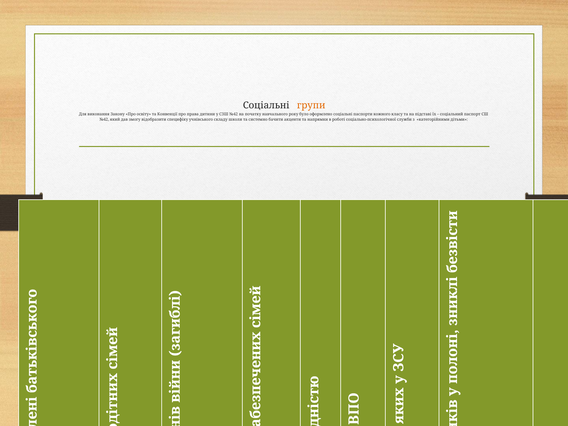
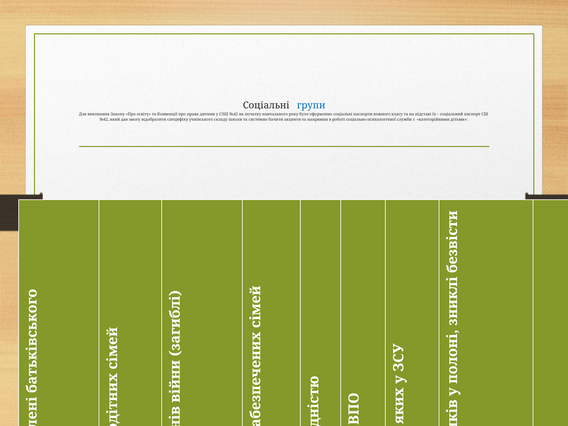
групи colour: orange -> blue
